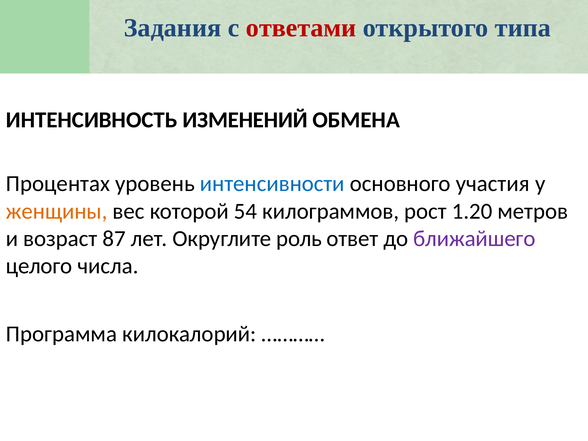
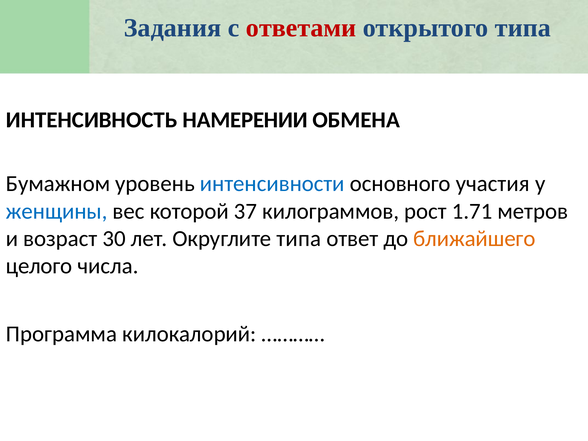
ИЗМЕНЕНИЙ: ИЗМЕНЕНИЙ -> НАМЕРЕНИИ
Процентах: Процентах -> Бумажном
женщины colour: orange -> blue
54: 54 -> 37
1.20: 1.20 -> 1.71
87: 87 -> 30
Округлите роль: роль -> типа
ближайшего colour: purple -> orange
